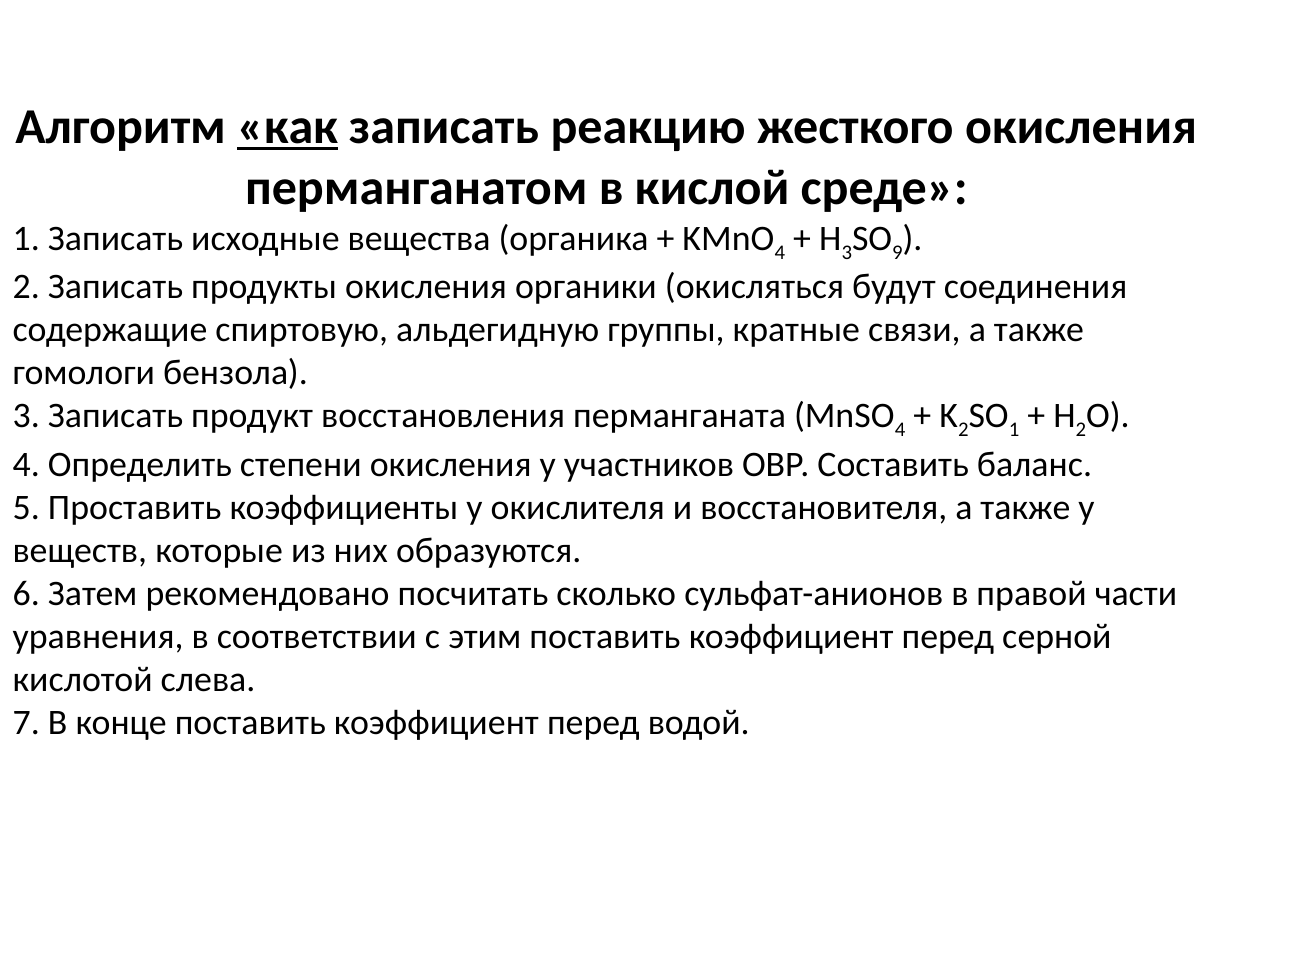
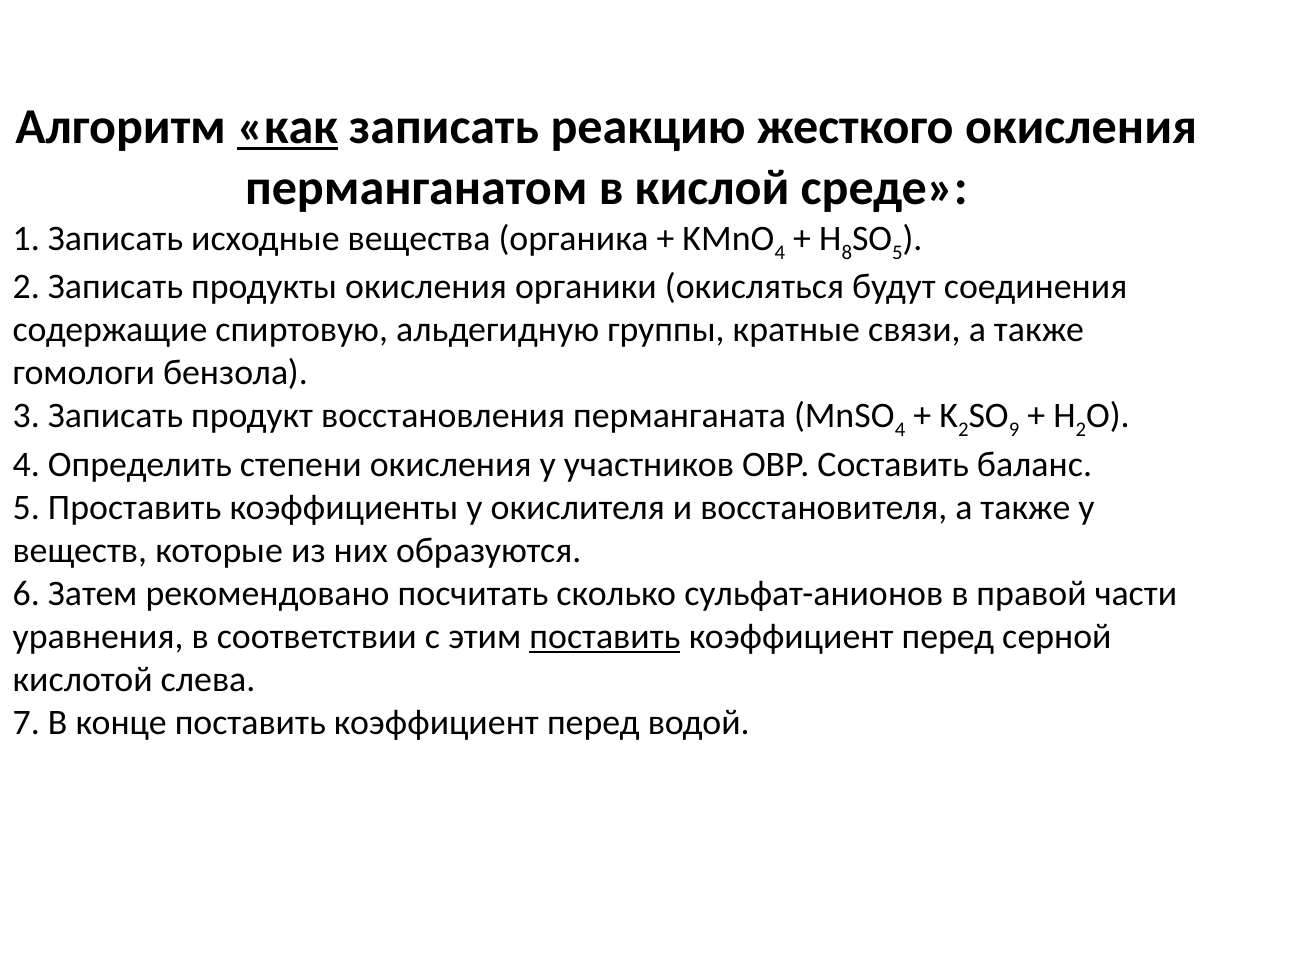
3 at (847, 252): 3 -> 8
9 at (897, 252): 9 -> 5
1 at (1014, 430): 1 -> 9
поставить at (605, 637) underline: none -> present
